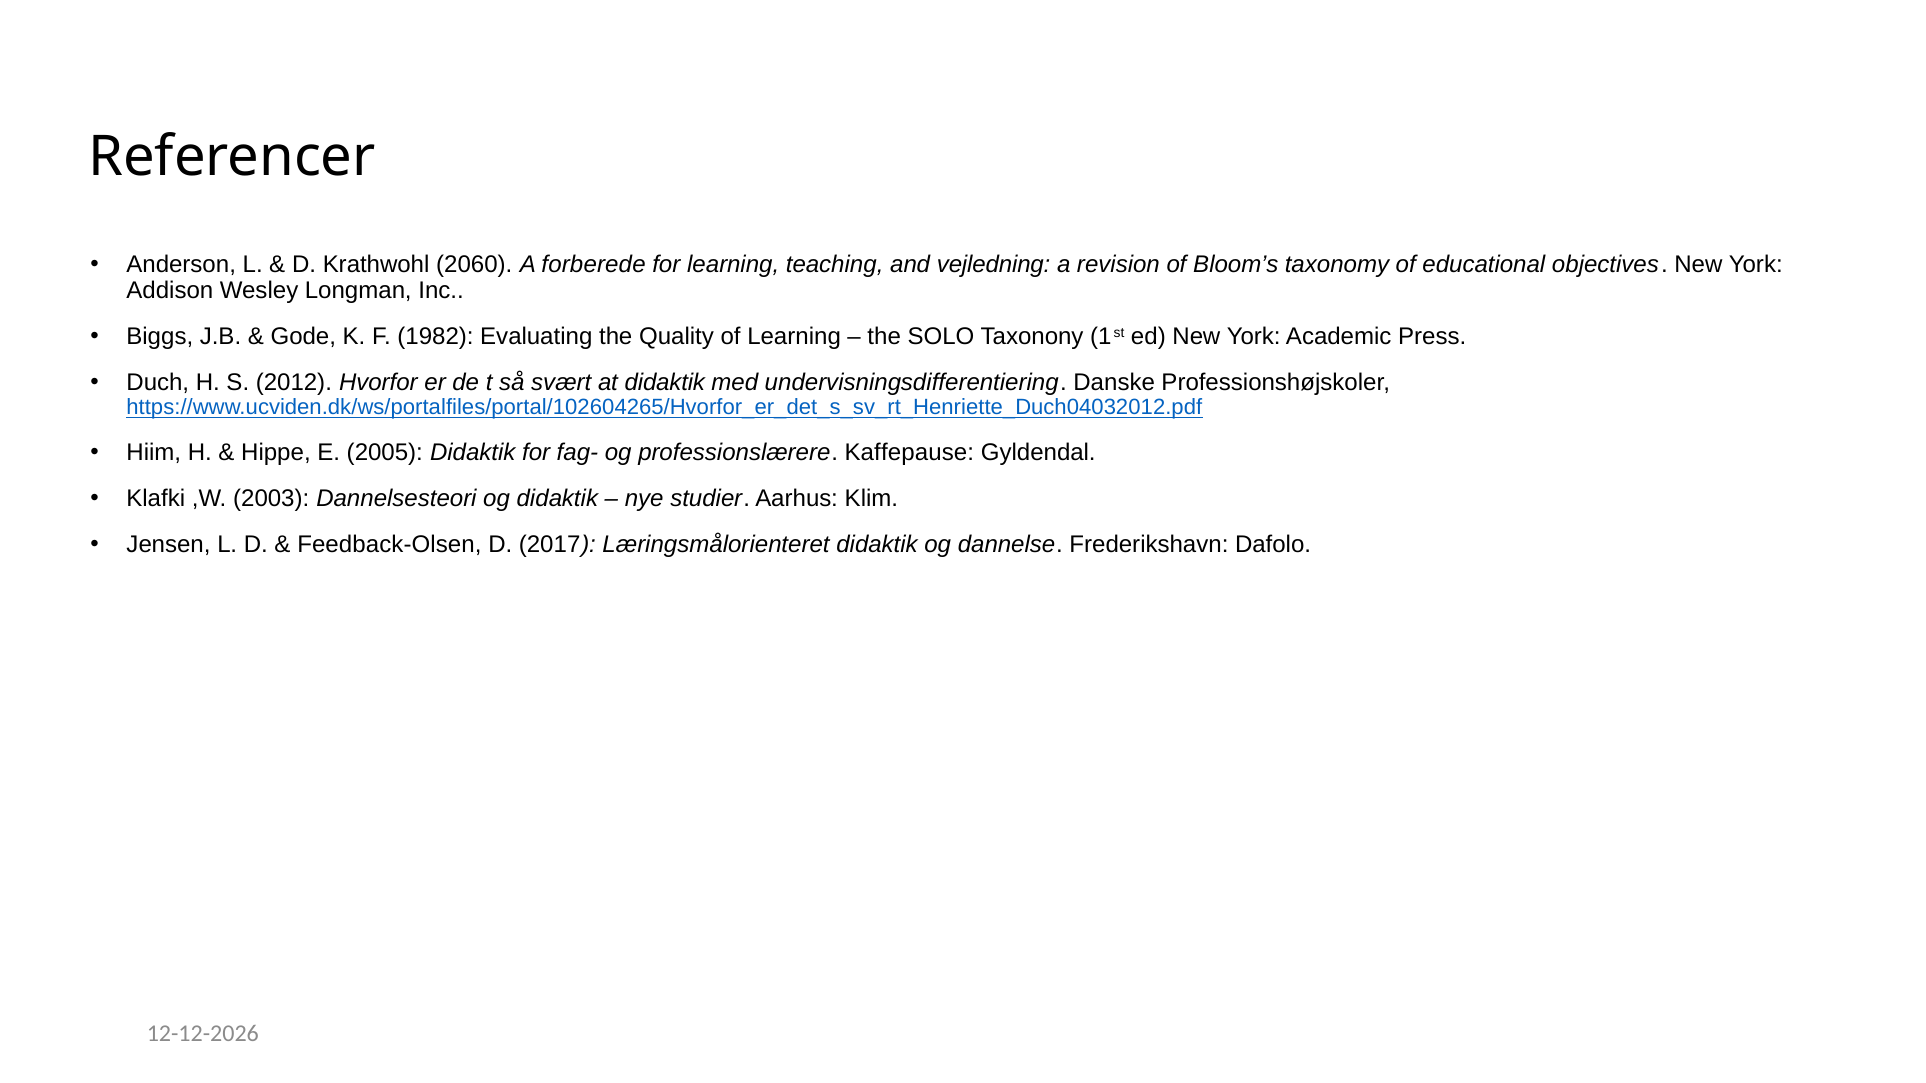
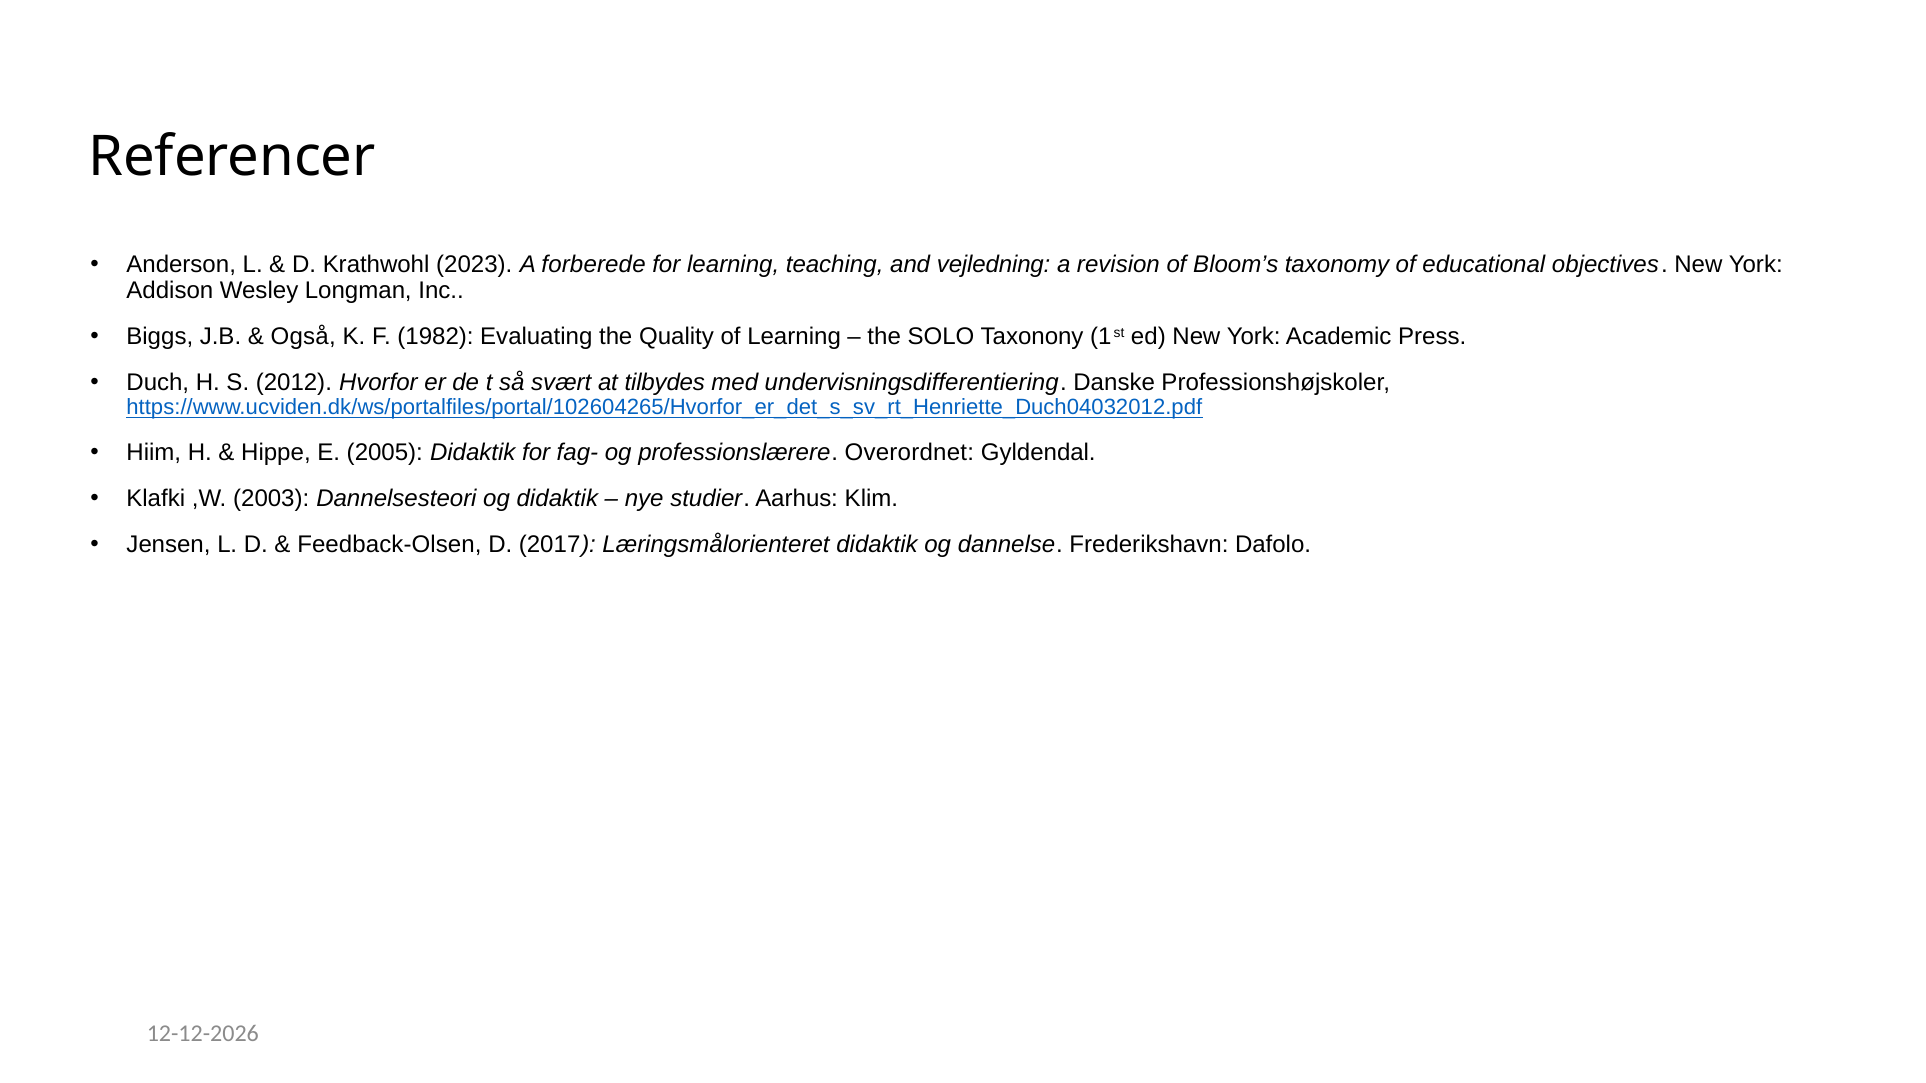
2060: 2060 -> 2023
Gode: Gode -> Også
at didaktik: didaktik -> tilbydes
Kaffepause: Kaffepause -> Overordnet
